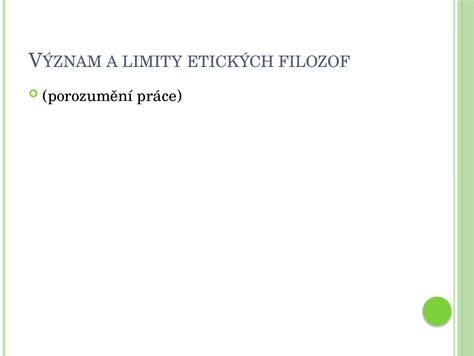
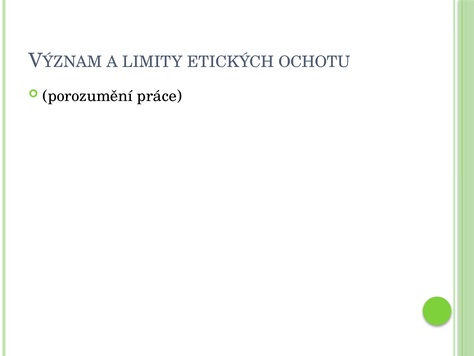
FILOZOF: FILOZOF -> OCHOTU
